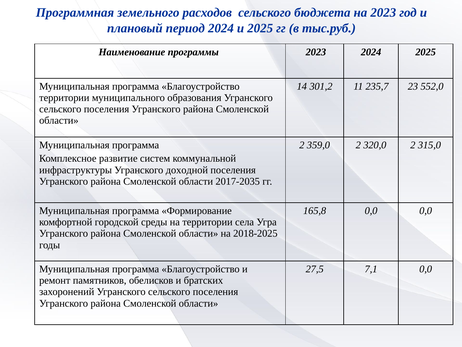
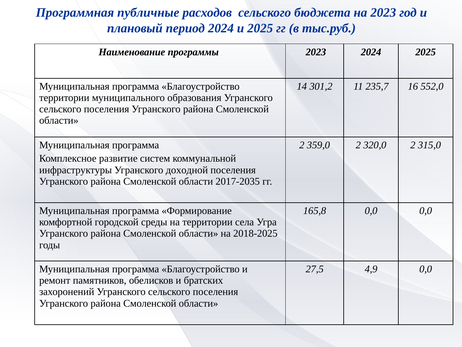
земельного: земельного -> публичные
23: 23 -> 16
7,1: 7,1 -> 4,9
